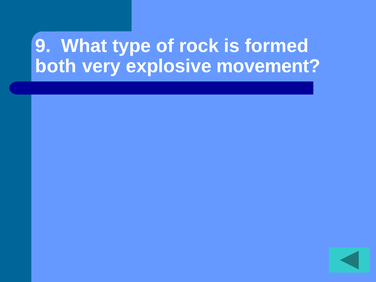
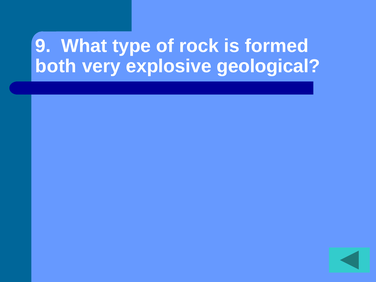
movement: movement -> geological
